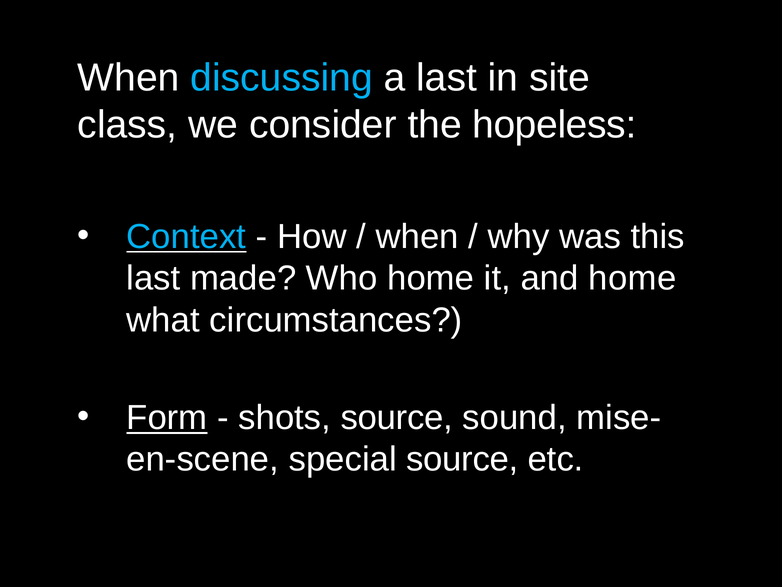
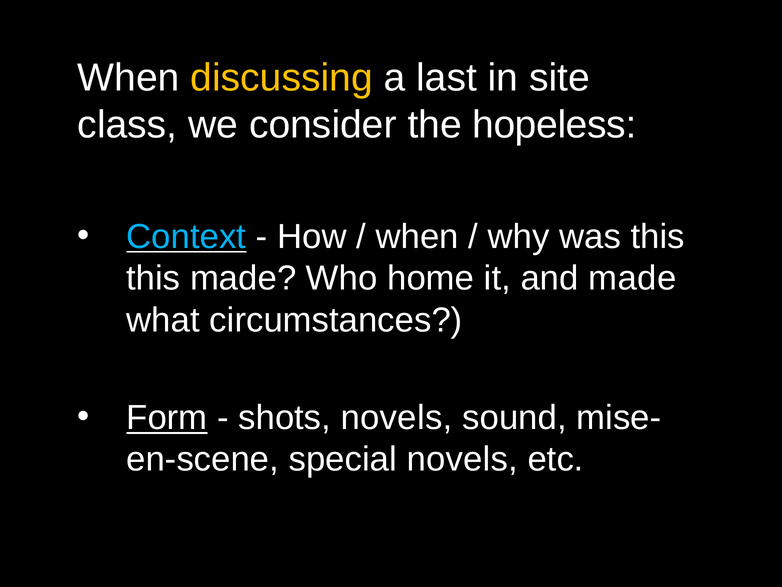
discussing colour: light blue -> yellow
last at (153, 278): last -> this
and home: home -> made
shots source: source -> novels
special source: source -> novels
